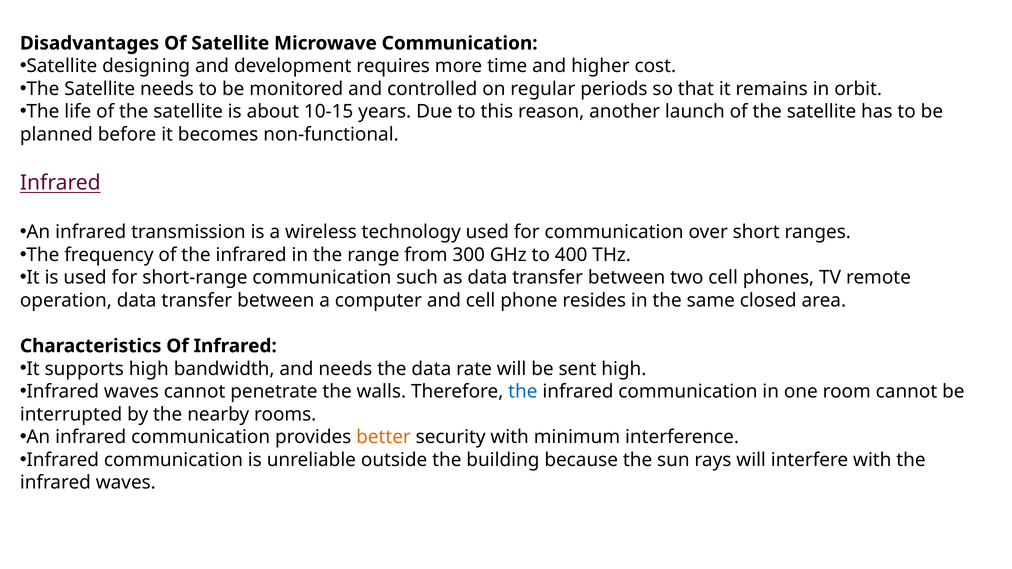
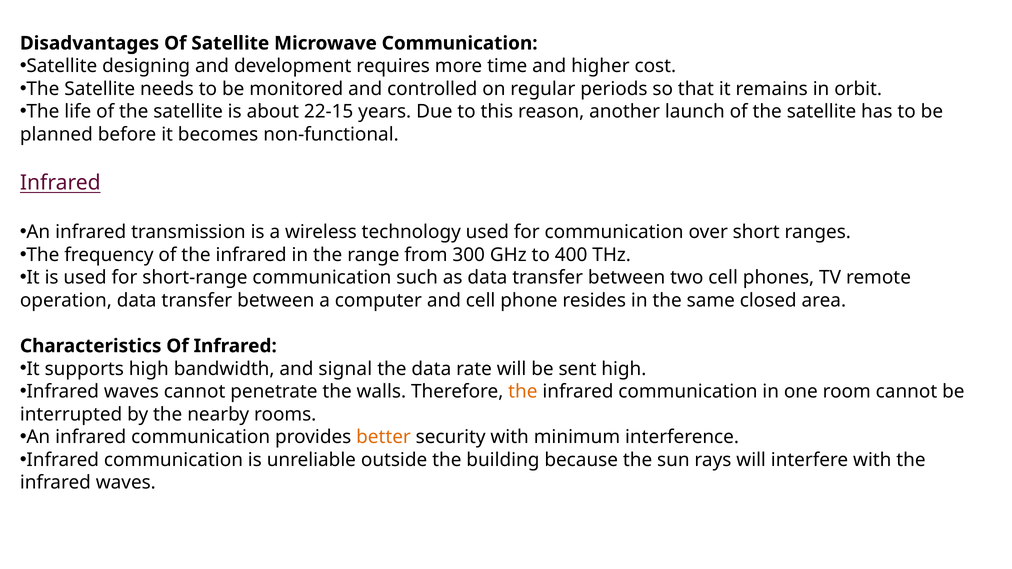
10-15: 10-15 -> 22-15
and needs: needs -> signal
the at (523, 392) colour: blue -> orange
